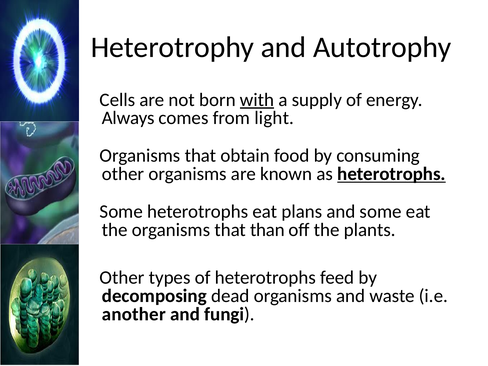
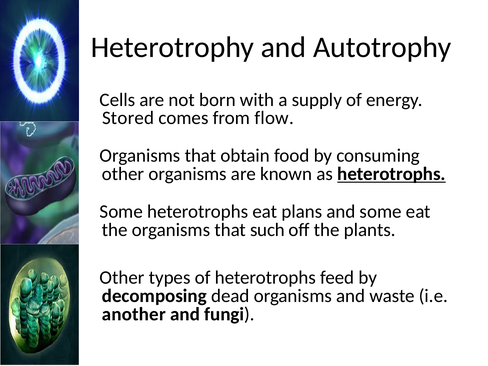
with underline: present -> none
Always: Always -> Stored
light: light -> flow
than: than -> such
